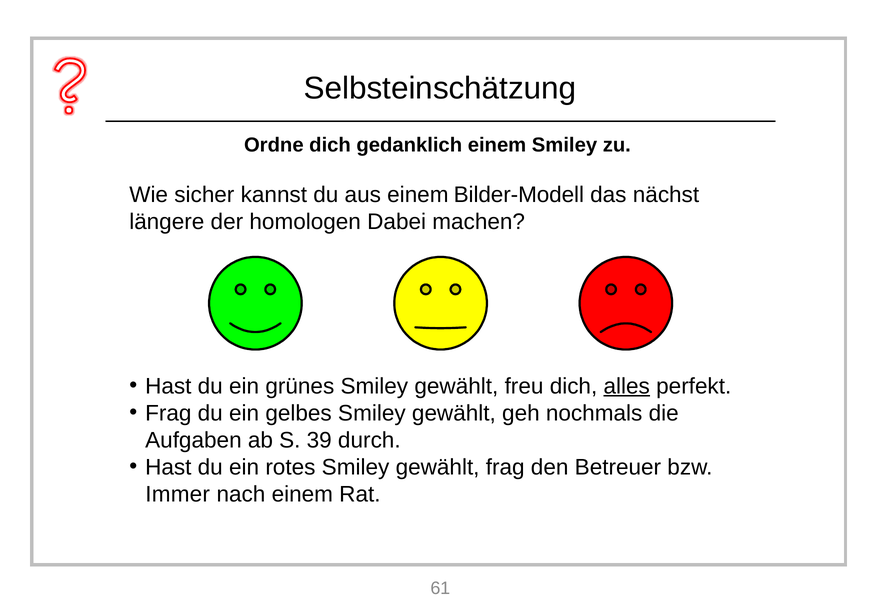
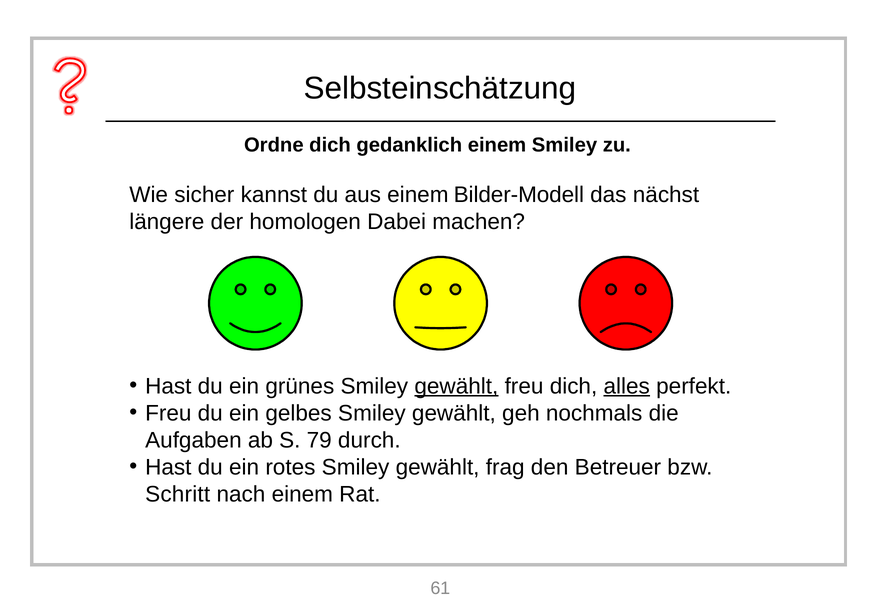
gewählt at (456, 386) underline: none -> present
Frag at (168, 413): Frag -> Freu
39: 39 -> 79
Immer: Immer -> Schritt
